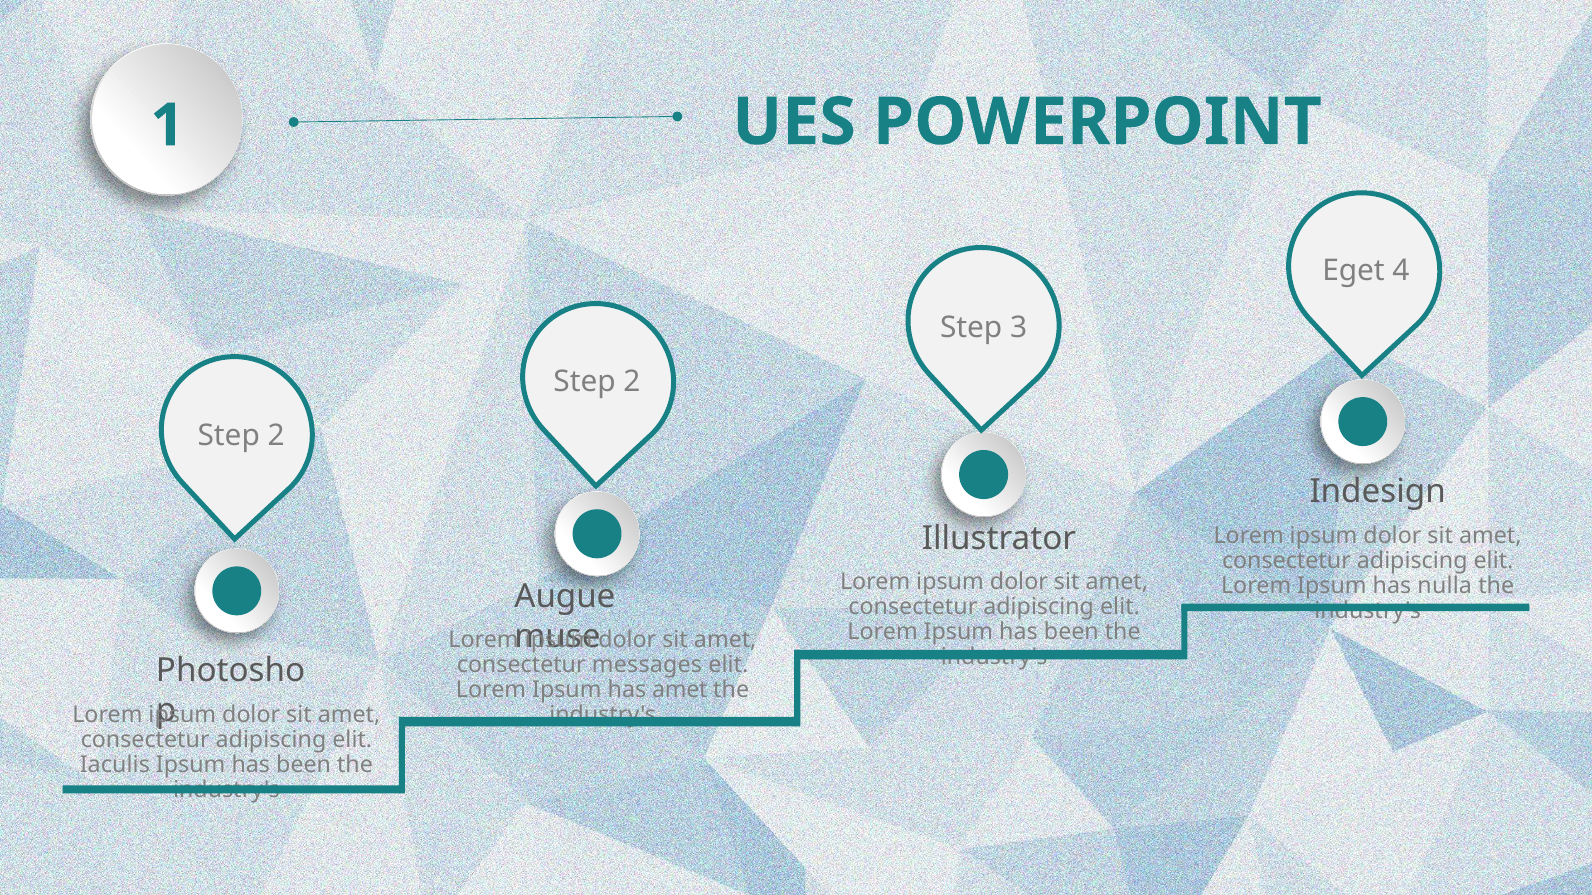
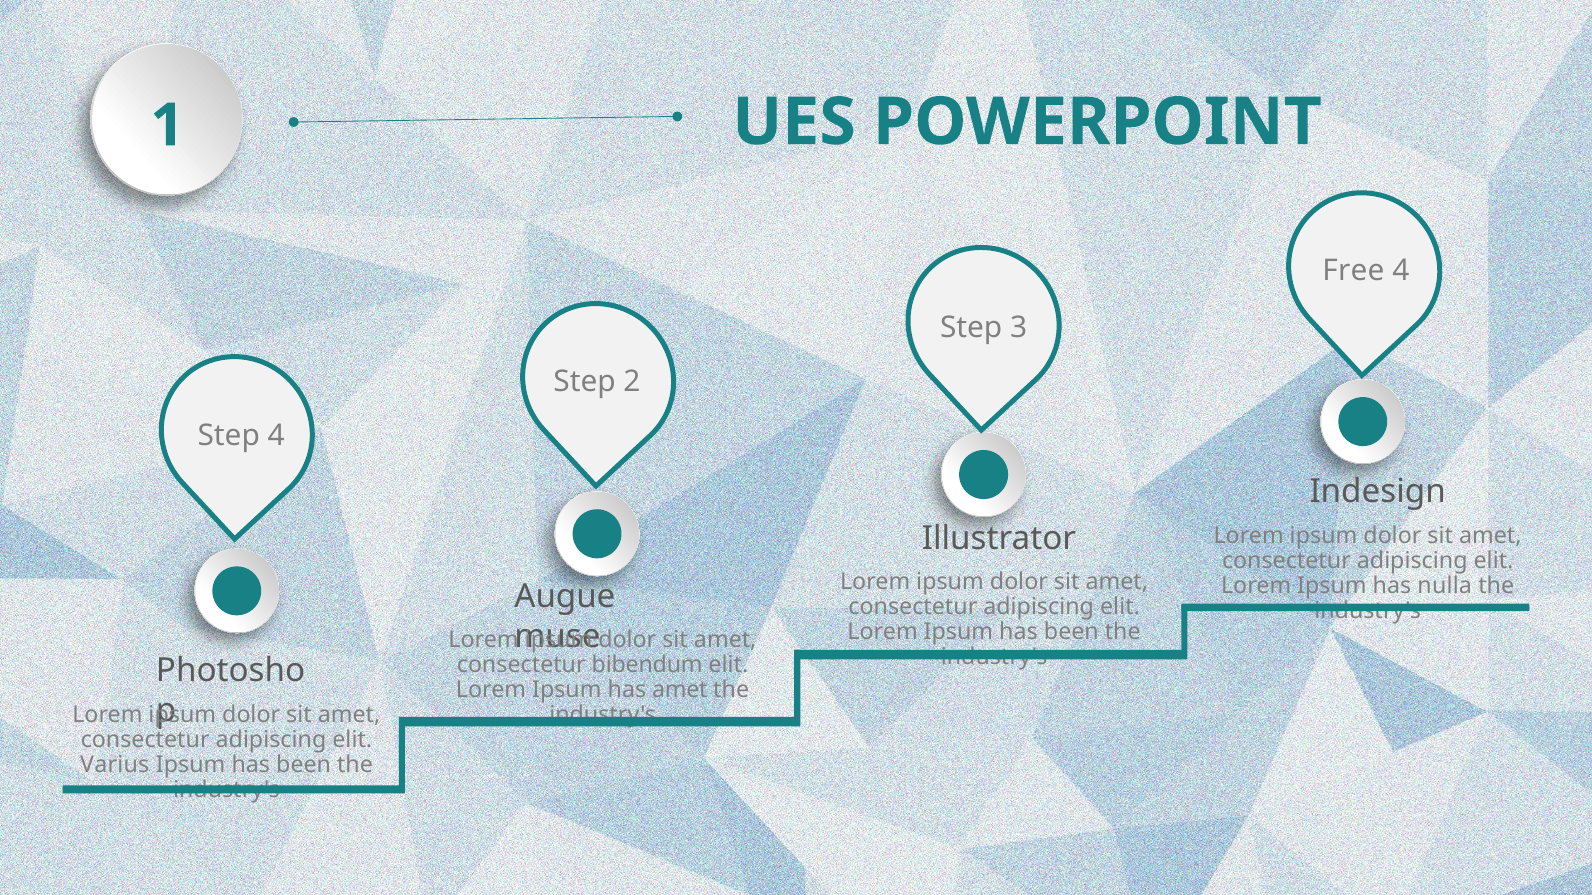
Eget: Eget -> Free
2 at (276, 436): 2 -> 4
messages: messages -> bibendum
Iaculis: Iaculis -> Varius
